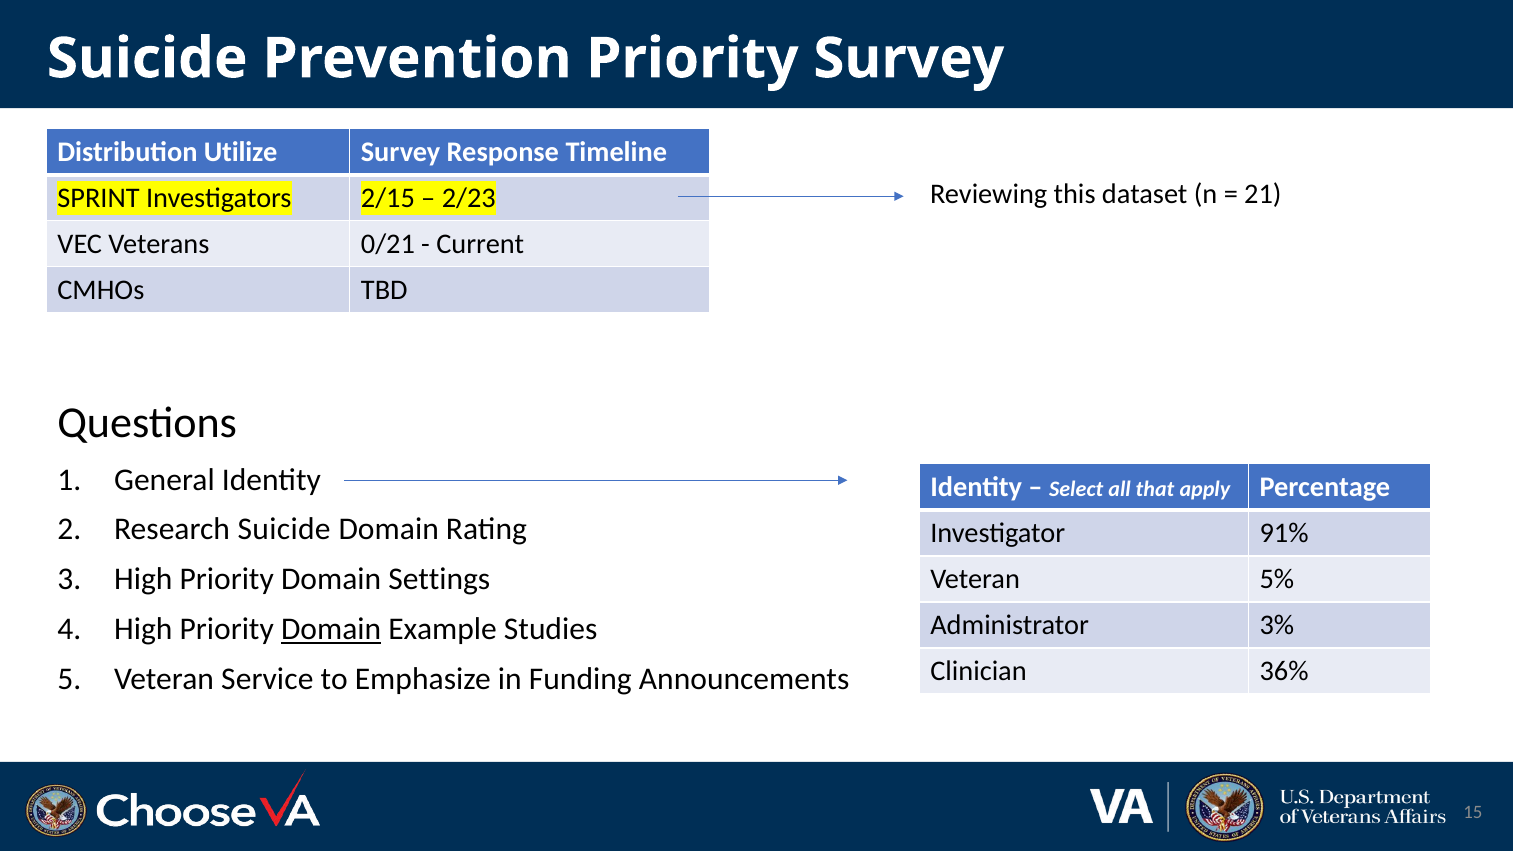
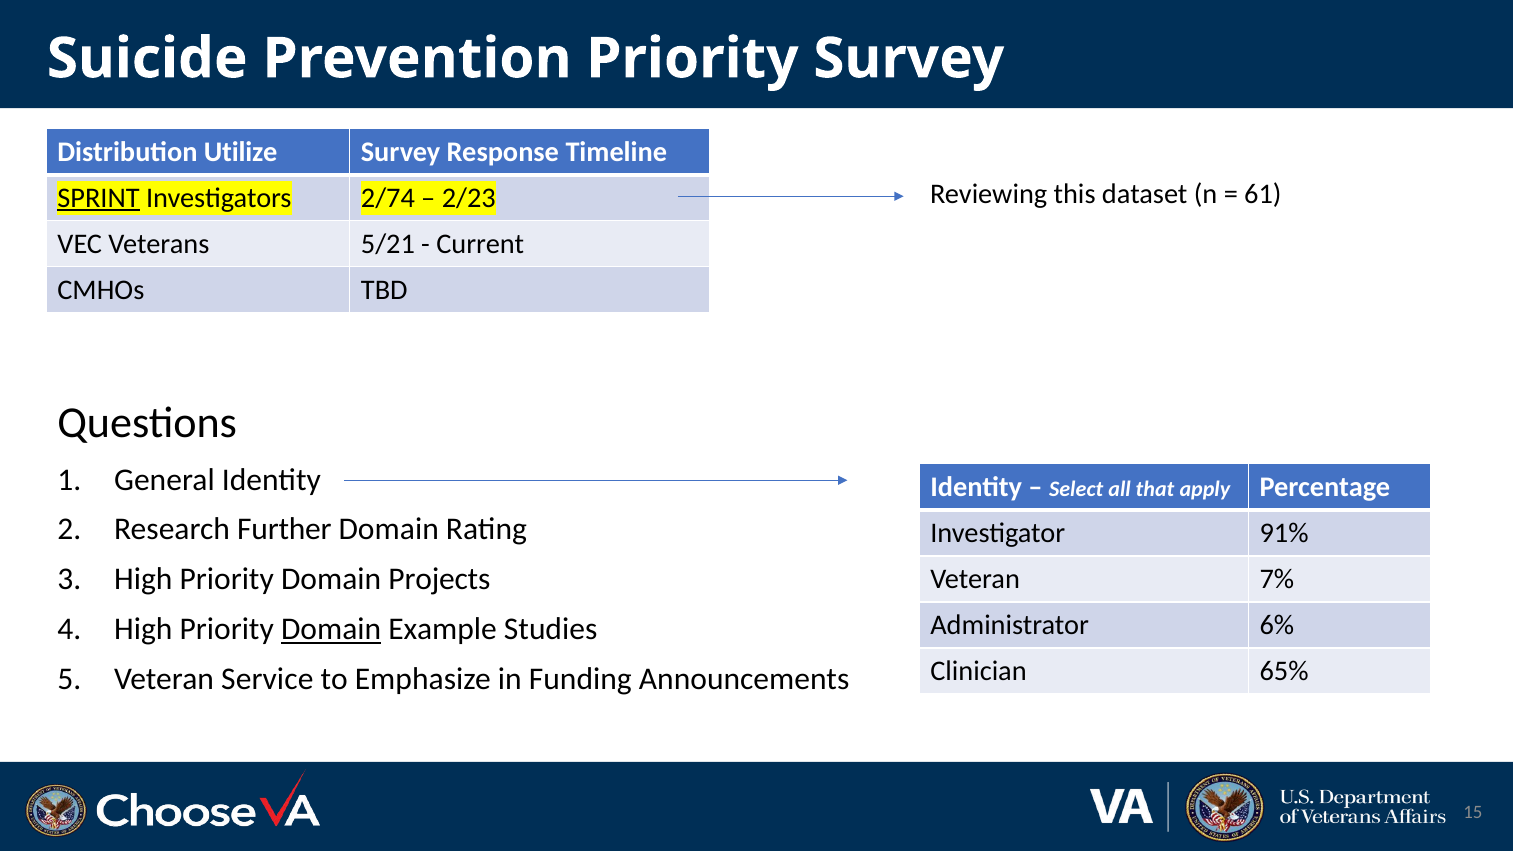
21: 21 -> 61
SPRINT underline: none -> present
2/15: 2/15 -> 2/74
0/21: 0/21 -> 5/21
Research Suicide: Suicide -> Further
Settings: Settings -> Projects
5%: 5% -> 7%
3%: 3% -> 6%
36%: 36% -> 65%
